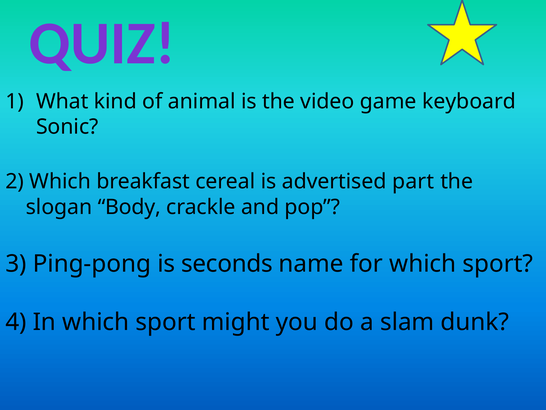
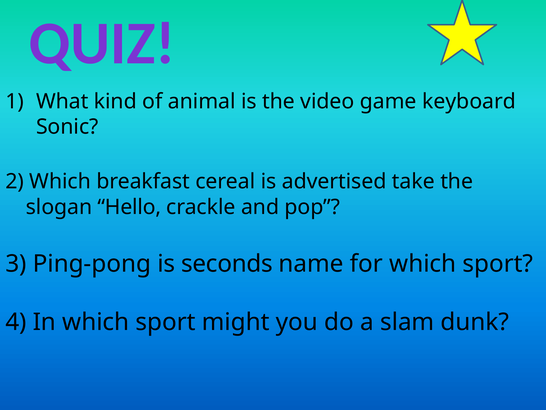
part: part -> take
Body: Body -> Hello
